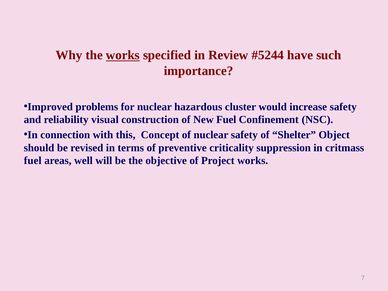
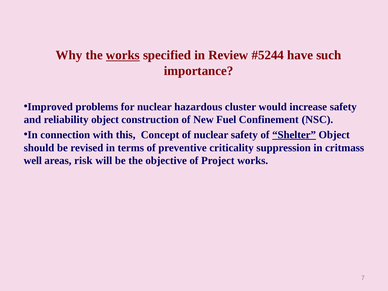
reliability visual: visual -> object
Shelter underline: none -> present
fuel at (33, 161): fuel -> well
well: well -> risk
